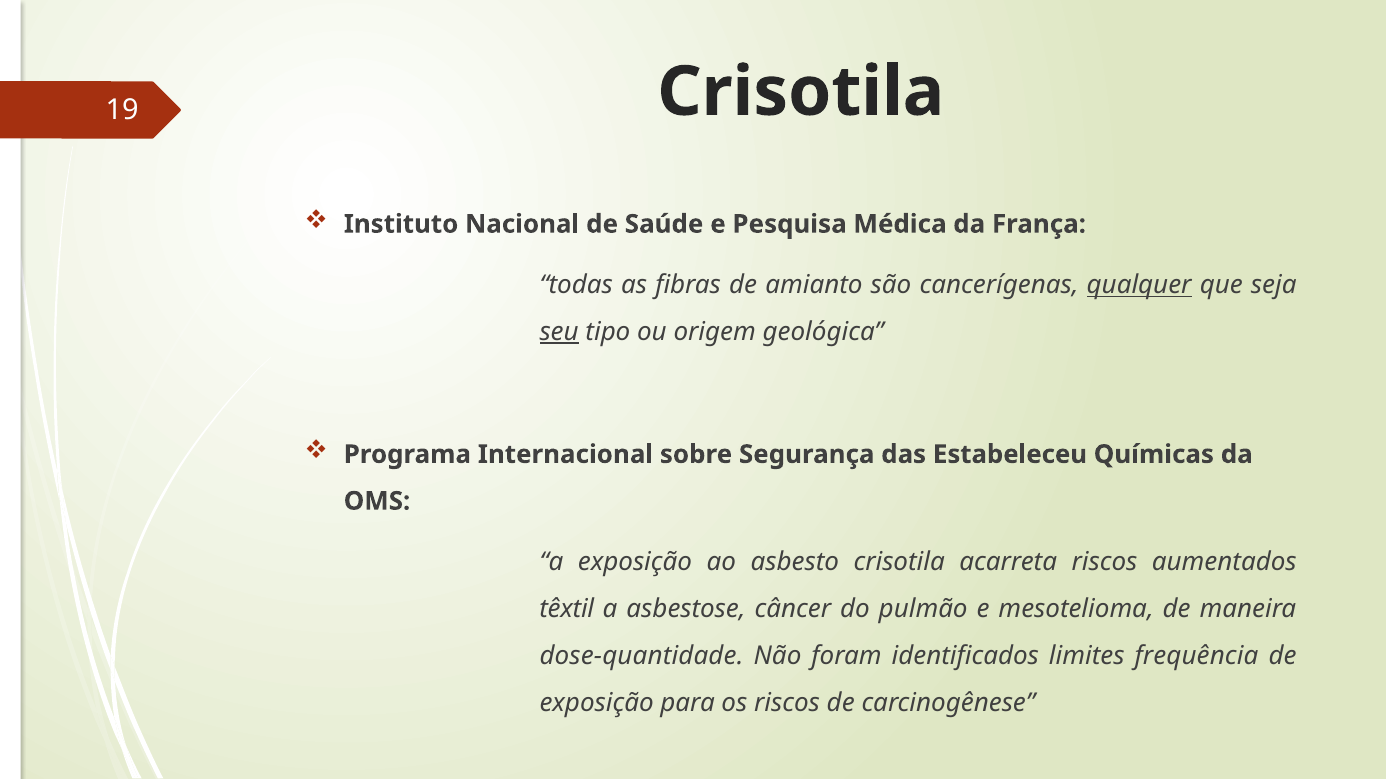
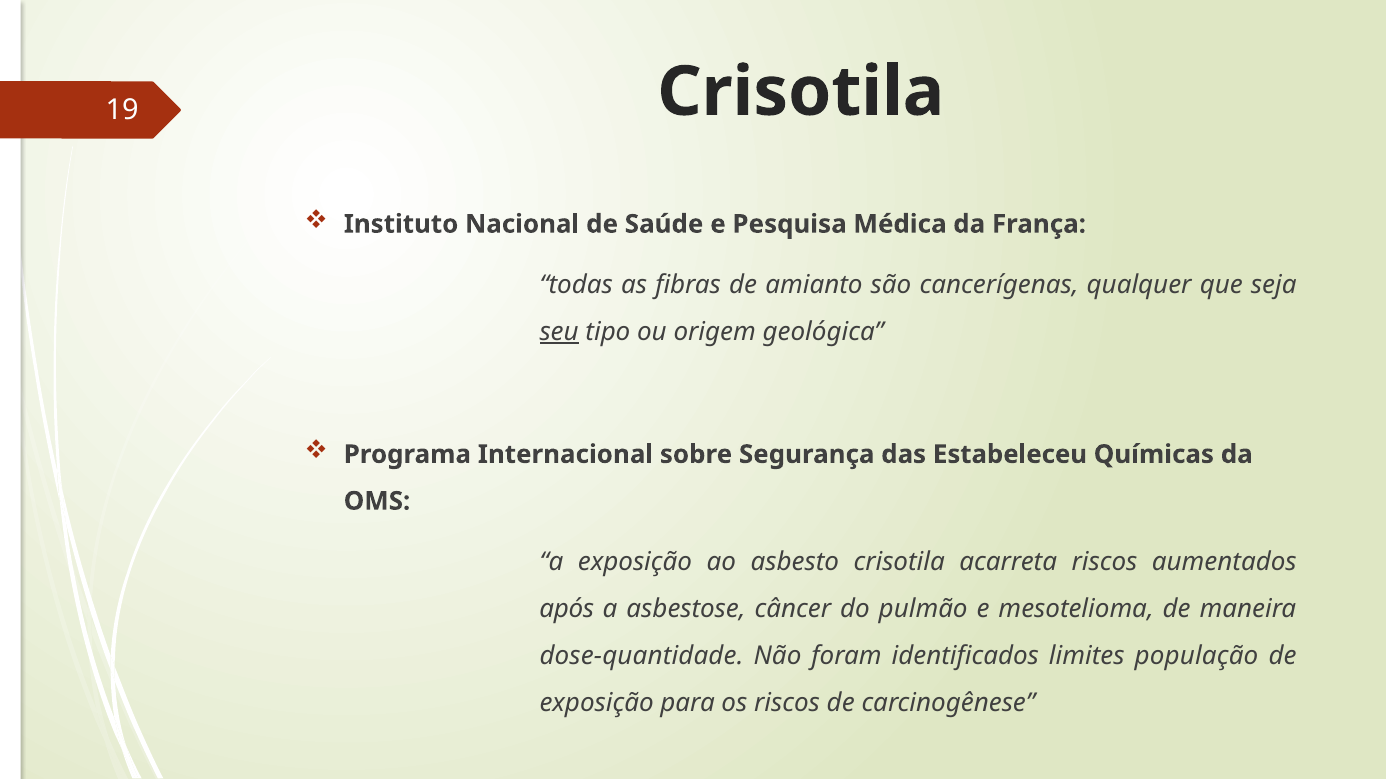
qualquer underline: present -> none
têxtil: têxtil -> após
frequência: frequência -> população
